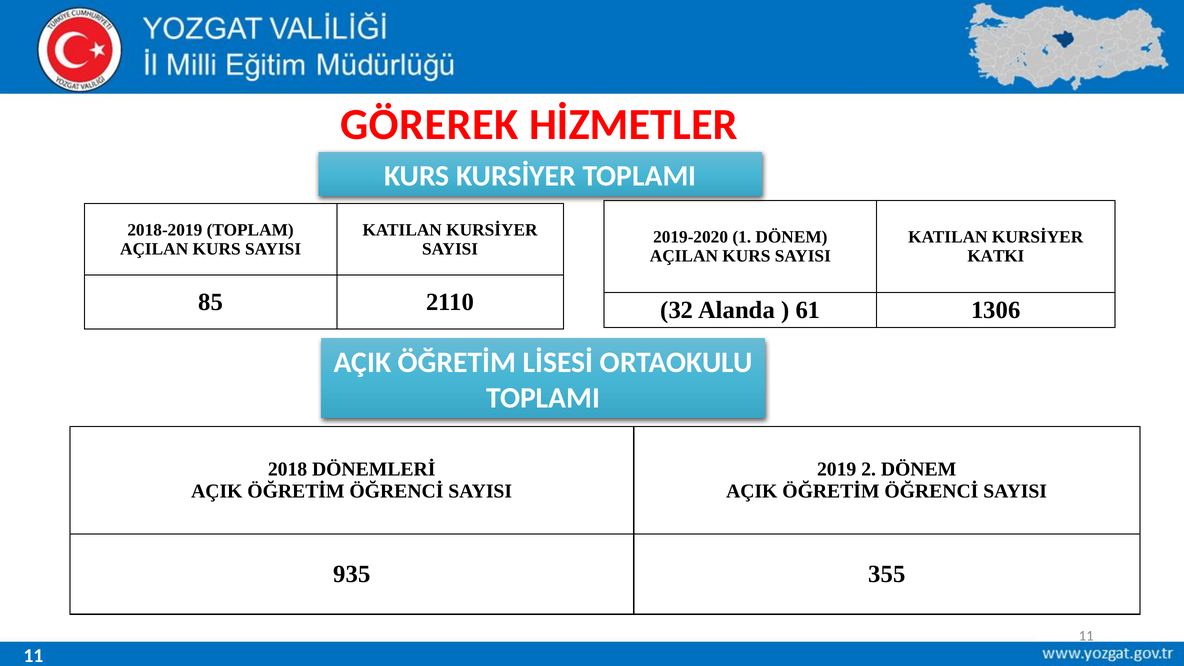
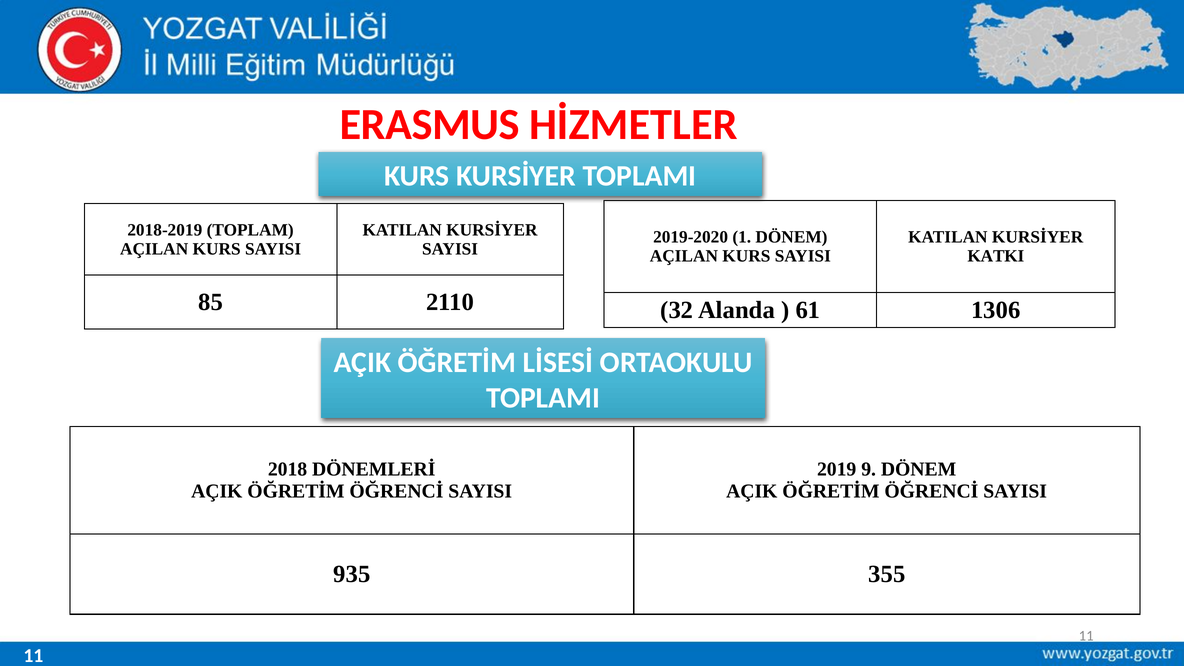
GÖREREK: GÖREREK -> ERASMUS
2: 2 -> 9
